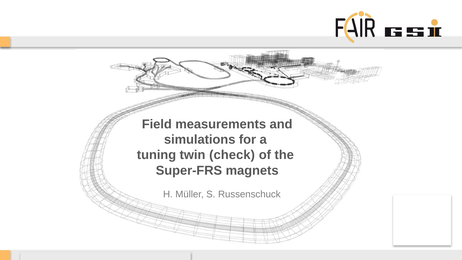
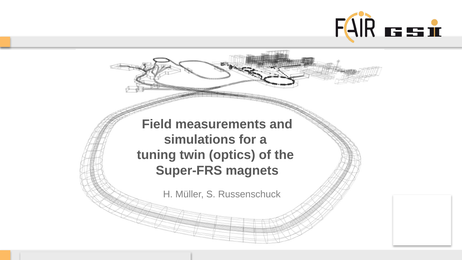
check: check -> optics
